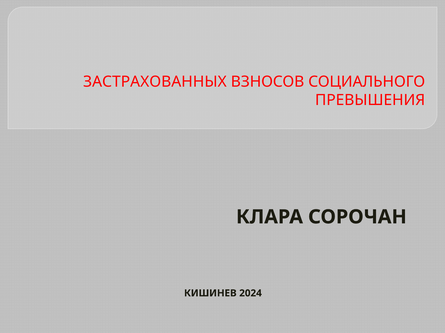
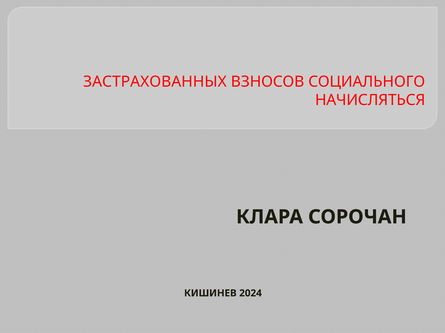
ПРЕВЫШЕНИЯ: ПРЕВЫШЕНИЯ -> НАЧИСЛЯТЬСЯ
